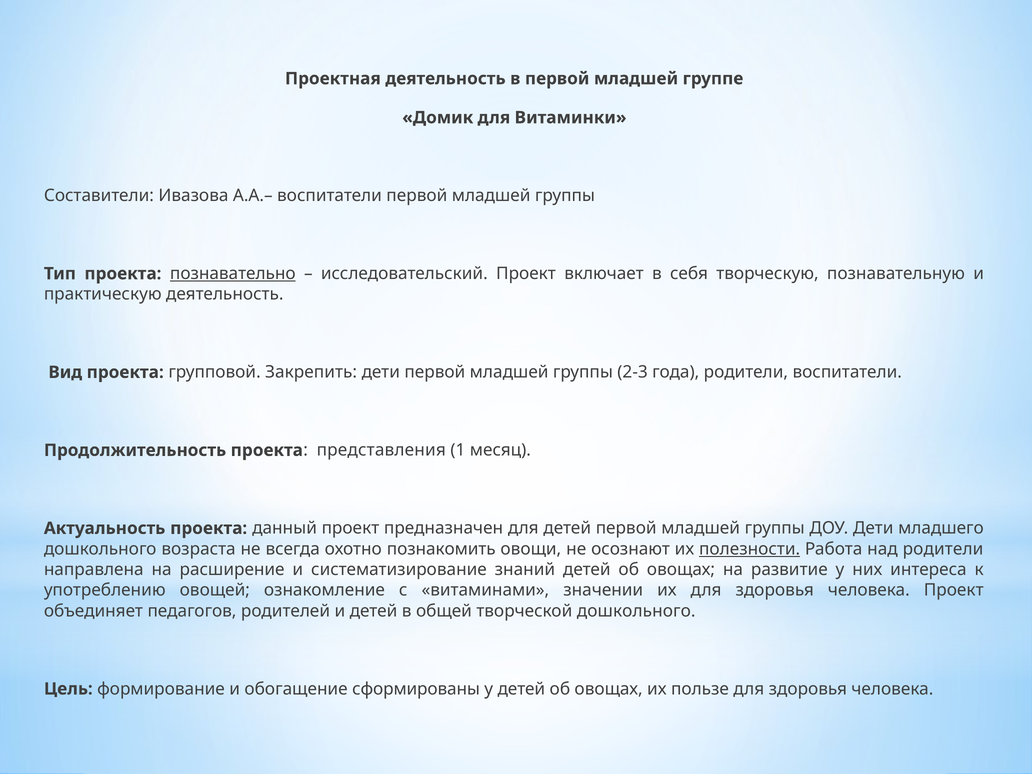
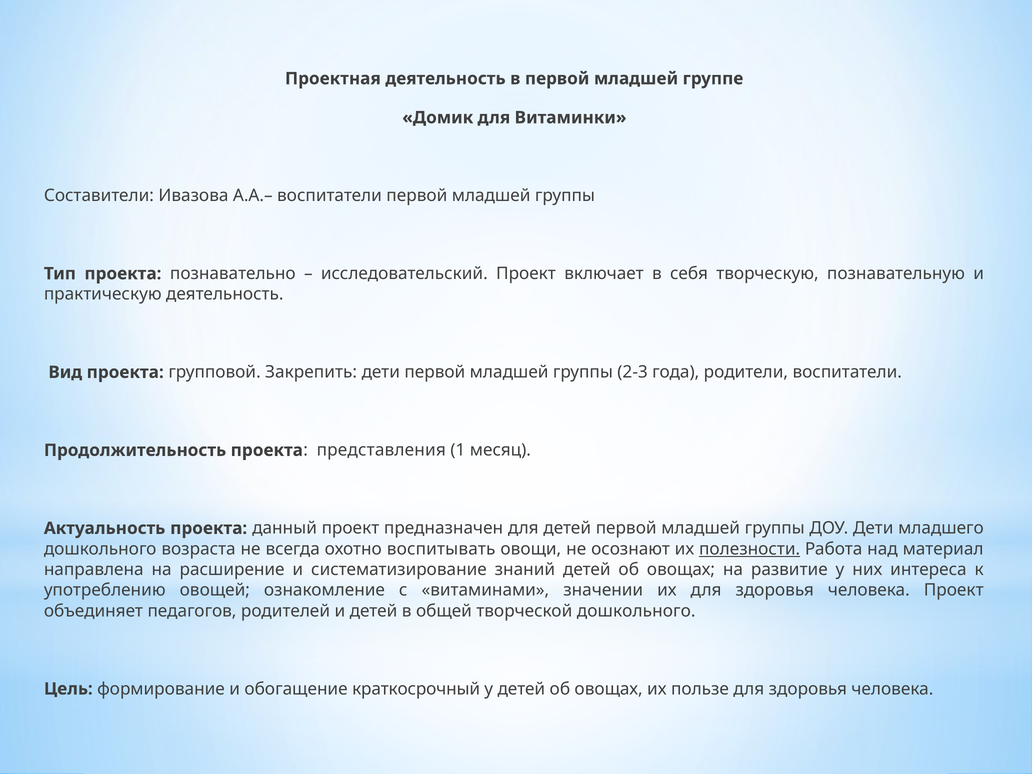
познавательно underline: present -> none
познакомить: познакомить -> воспитывать
над родители: родители -> материал
сформированы: сформированы -> краткосрочный
